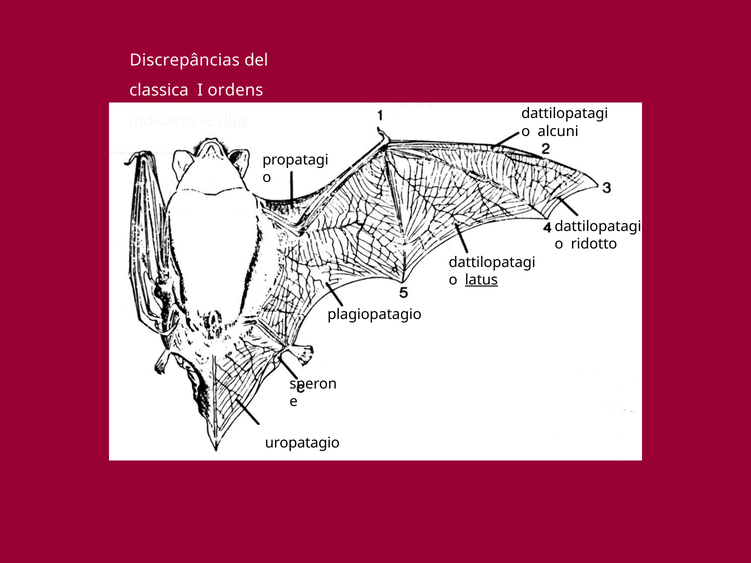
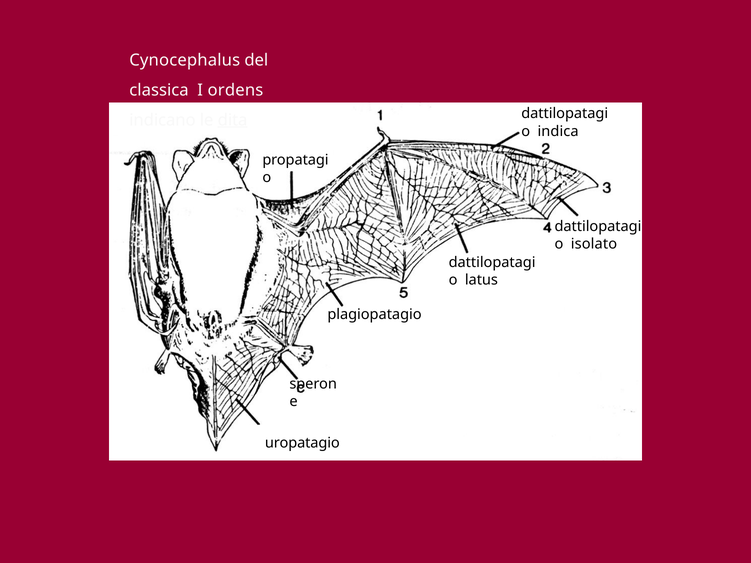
Discrepâncias: Discrepâncias -> Cynocephalus
alcuni: alcuni -> indica
ridotto: ridotto -> isolato
latus underline: present -> none
